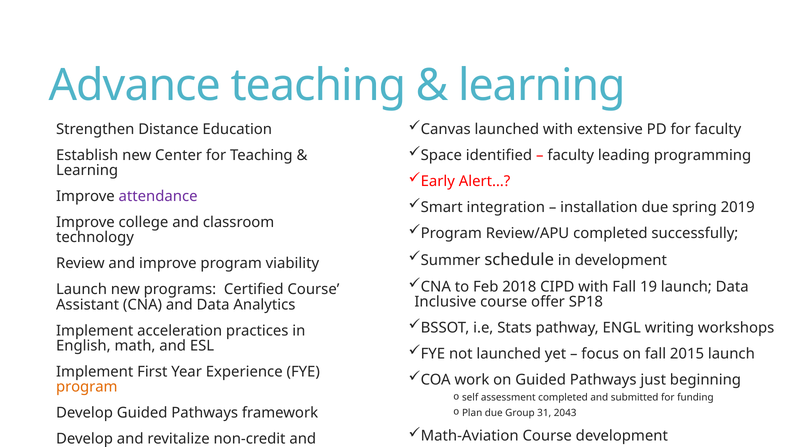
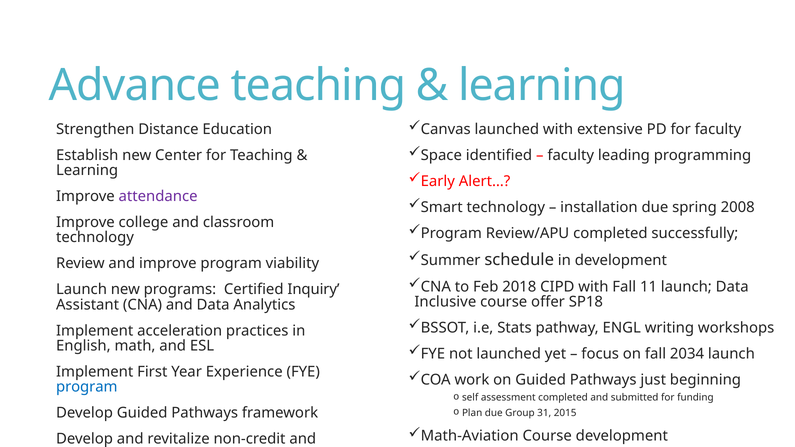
Smart integration: integration -> technology
2019: 2019 -> 2008
19: 19 -> 11
Certified Course: Course -> Inquiry
2015: 2015 -> 2034
program at (87, 387) colour: orange -> blue
2043: 2043 -> 2015
